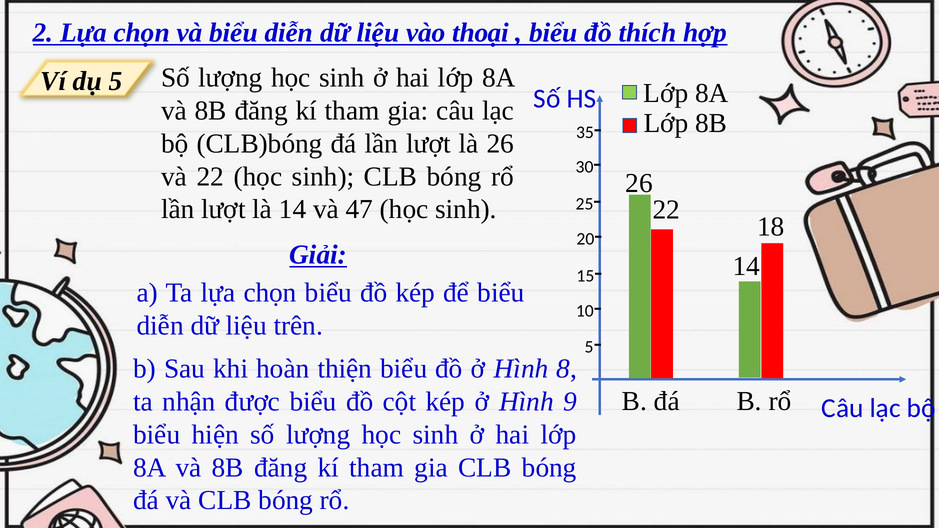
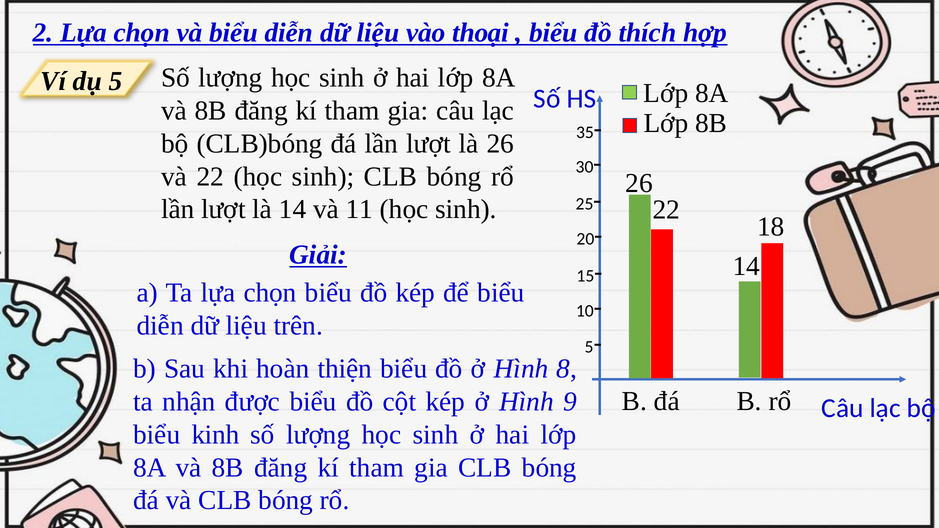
47: 47 -> 11
hiện: hiện -> kinh
